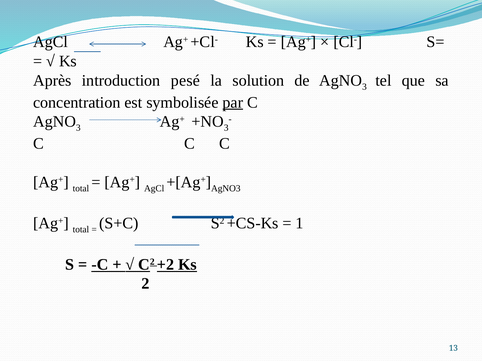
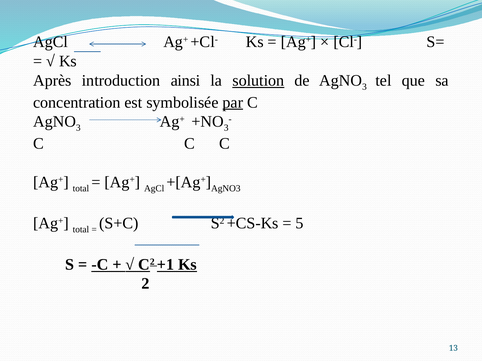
pesé: pesé -> ainsi
solution underline: none -> present
1: 1 -> 5
+2: +2 -> +1
